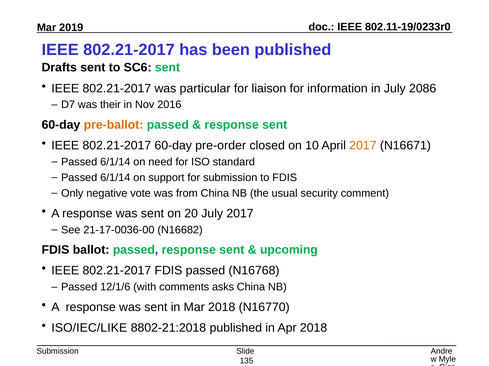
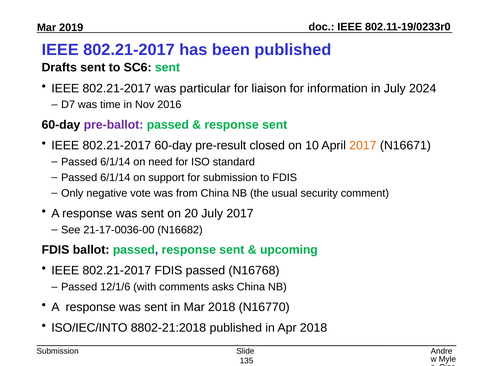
2086: 2086 -> 2024
their: their -> time
pre-ballot colour: orange -> purple
pre-order: pre-order -> pre-result
ISO/IEC/LIKE: ISO/IEC/LIKE -> ISO/IEC/INTO
